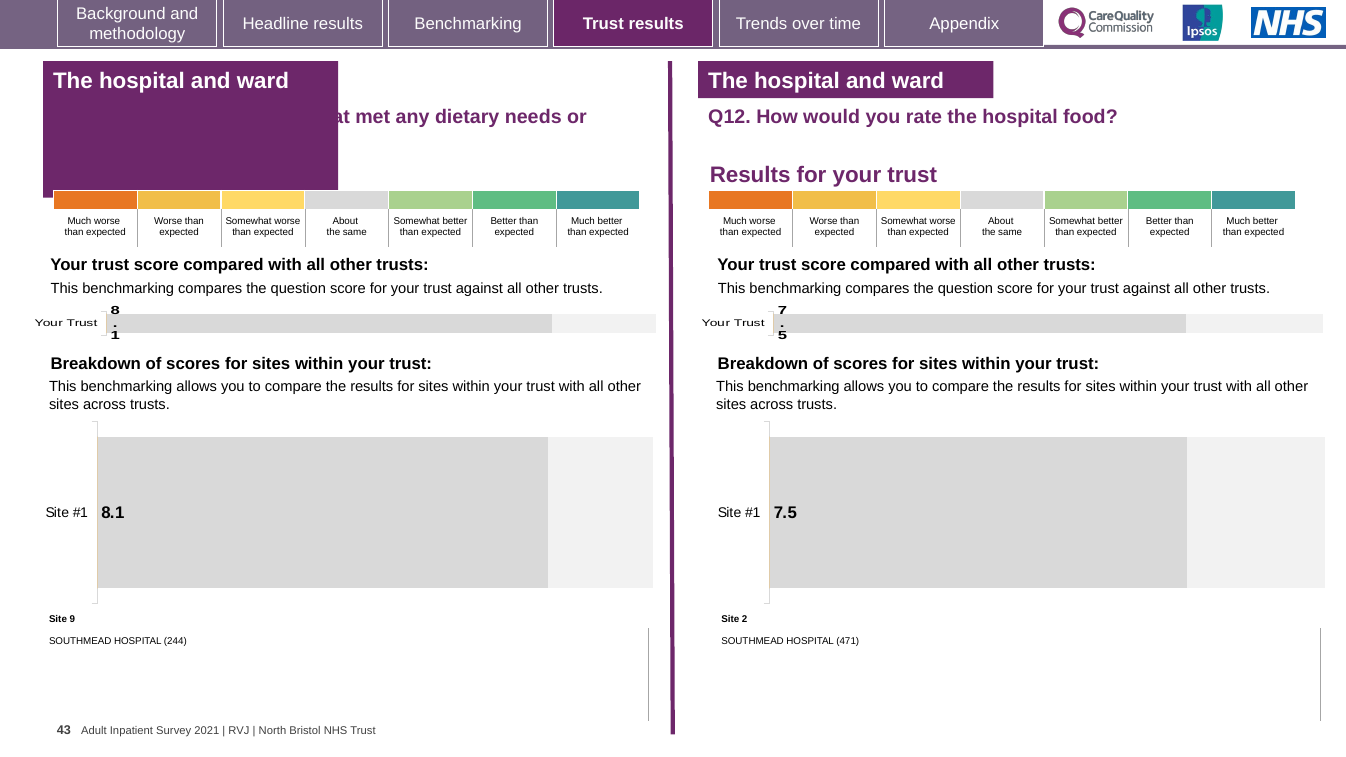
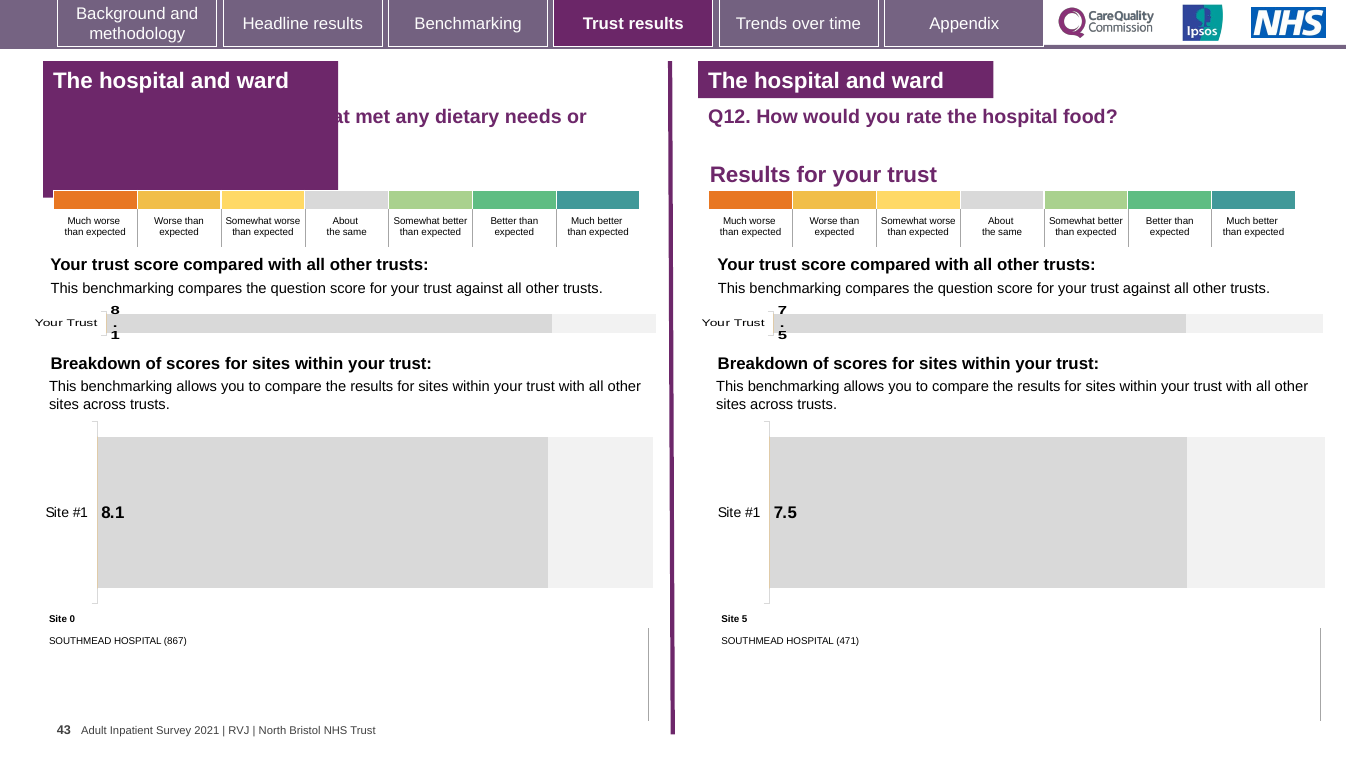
9: 9 -> 0
Site 2: 2 -> 5
244: 244 -> 867
